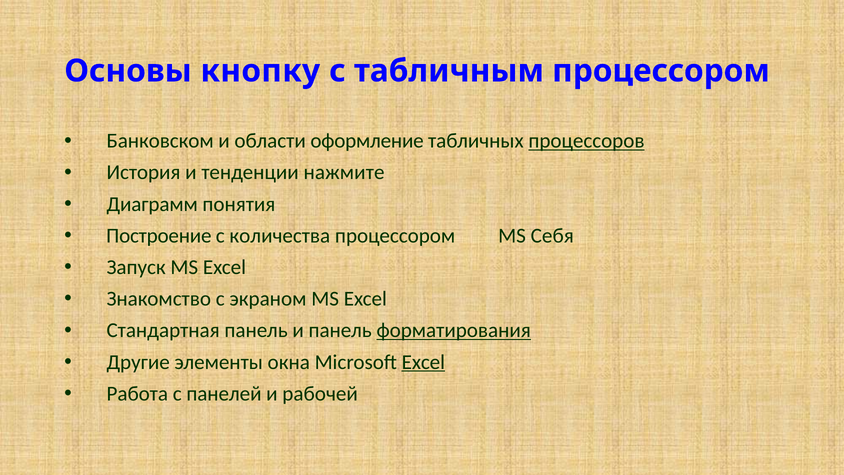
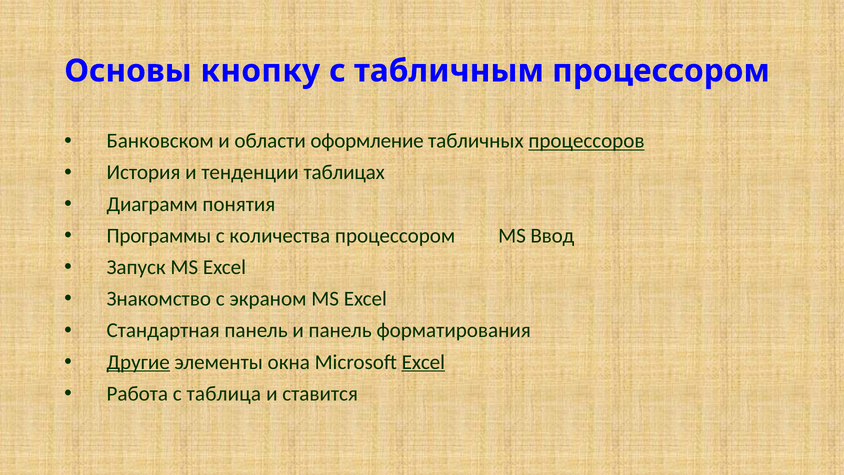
нажмите: нажмите -> таблицах
Построение: Построение -> Программы
Себя: Себя -> Ввод
форматирования underline: present -> none
Другие underline: none -> present
панелей: панелей -> таблица
рабочей: рабочей -> ставится
